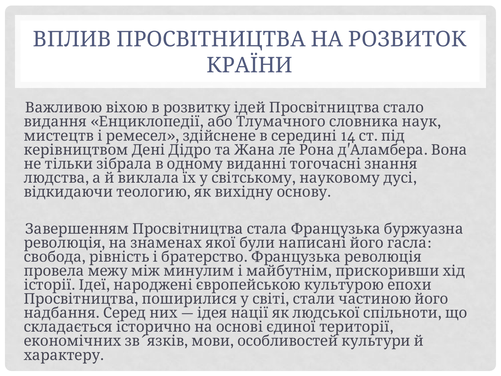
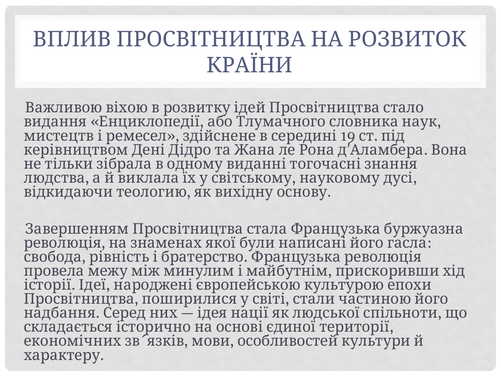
14: 14 -> 19
